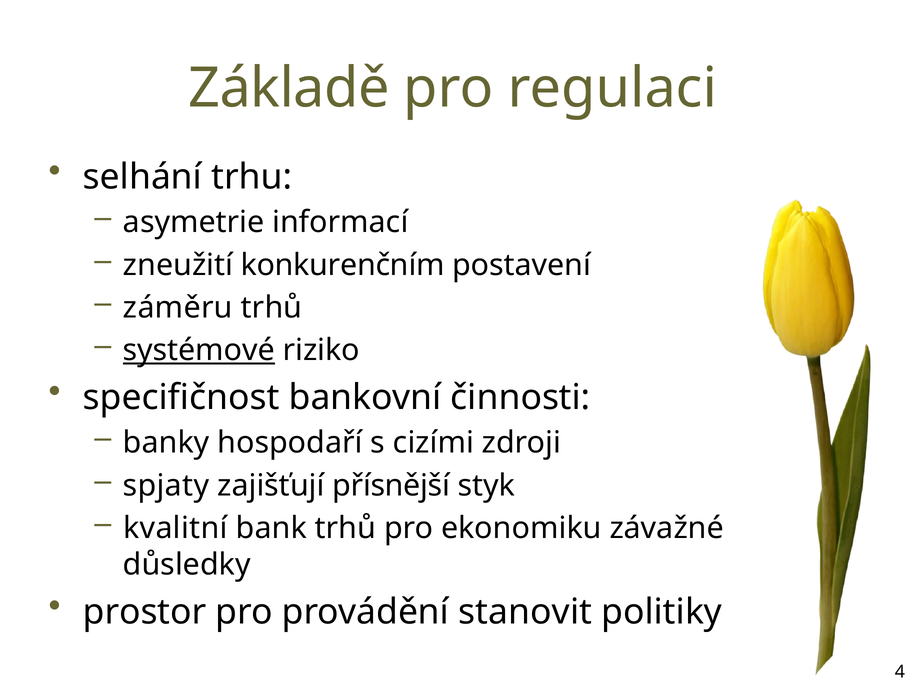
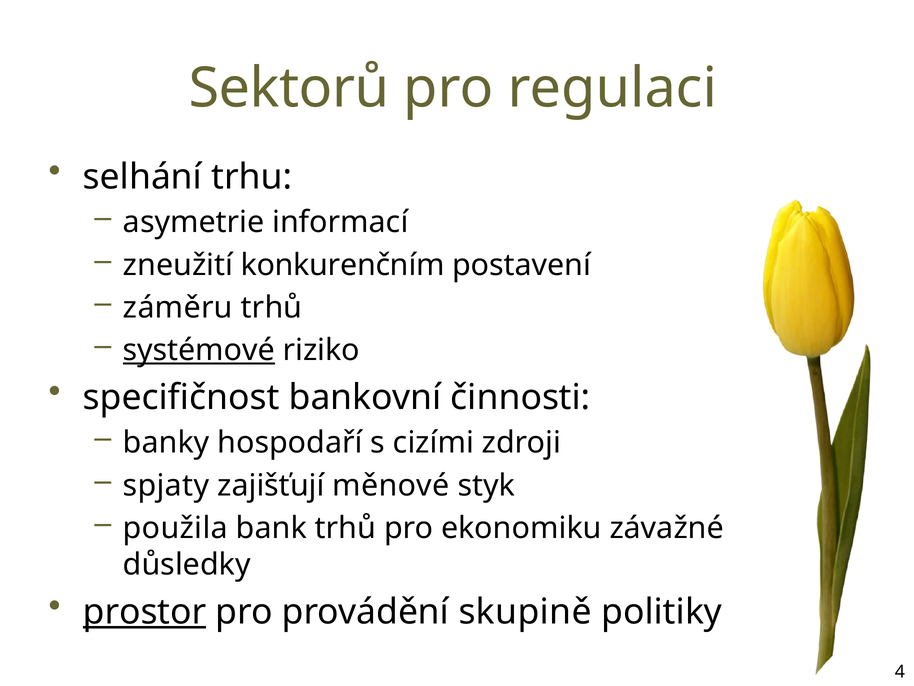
Základě: Základě -> Sektorů
přísnější: přísnější -> měnové
kvalitní: kvalitní -> použila
prostor underline: none -> present
stanovit: stanovit -> skupině
